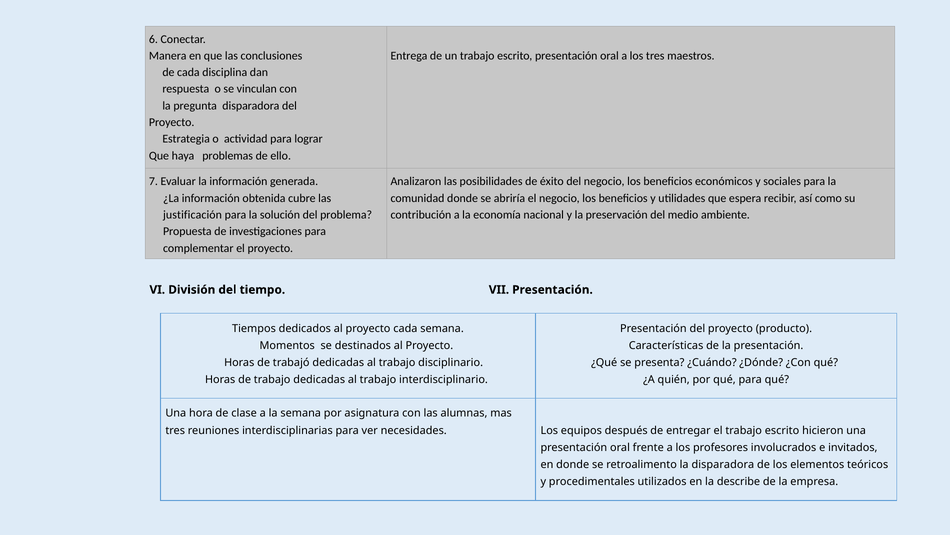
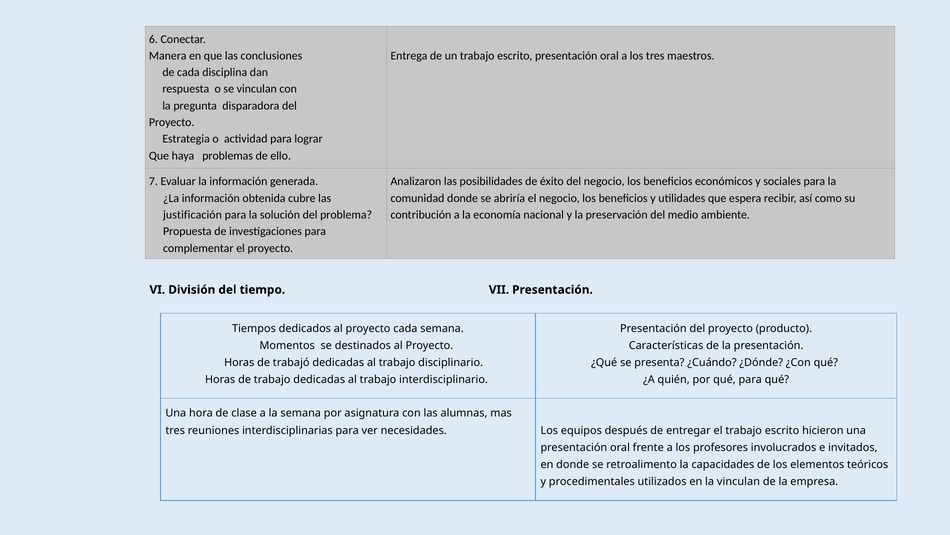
la disparadora: disparadora -> capacidades
la describe: describe -> vinculan
